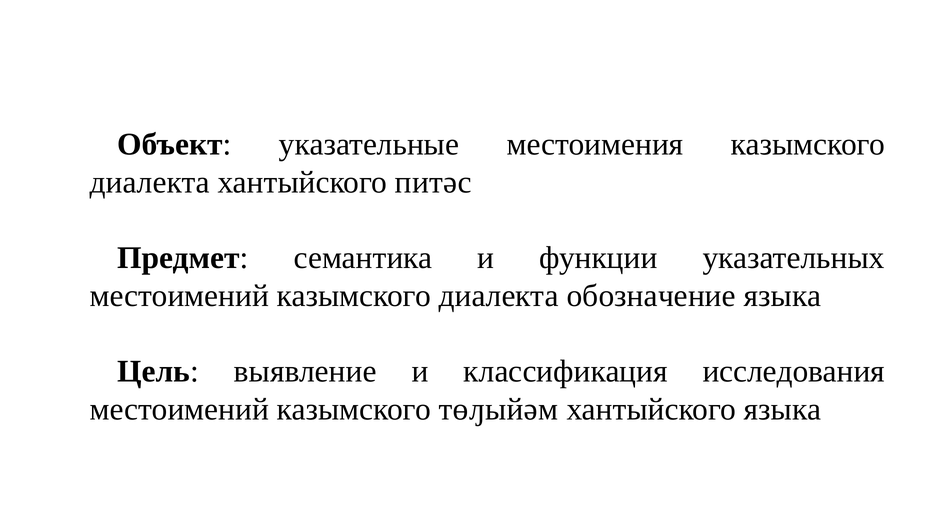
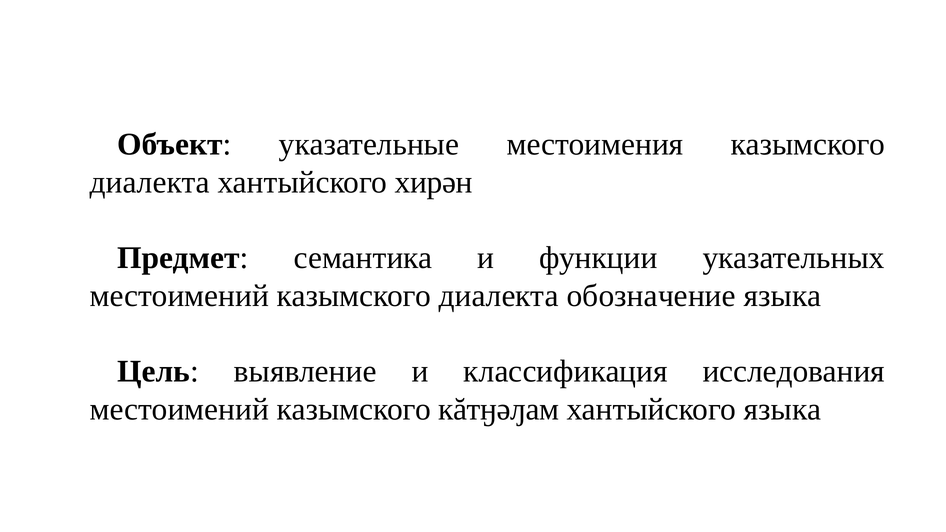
питǝс: питǝс -> хирəн
тɵԓыйəм: тɵԓыйəм -> кăтӈǝԓам
